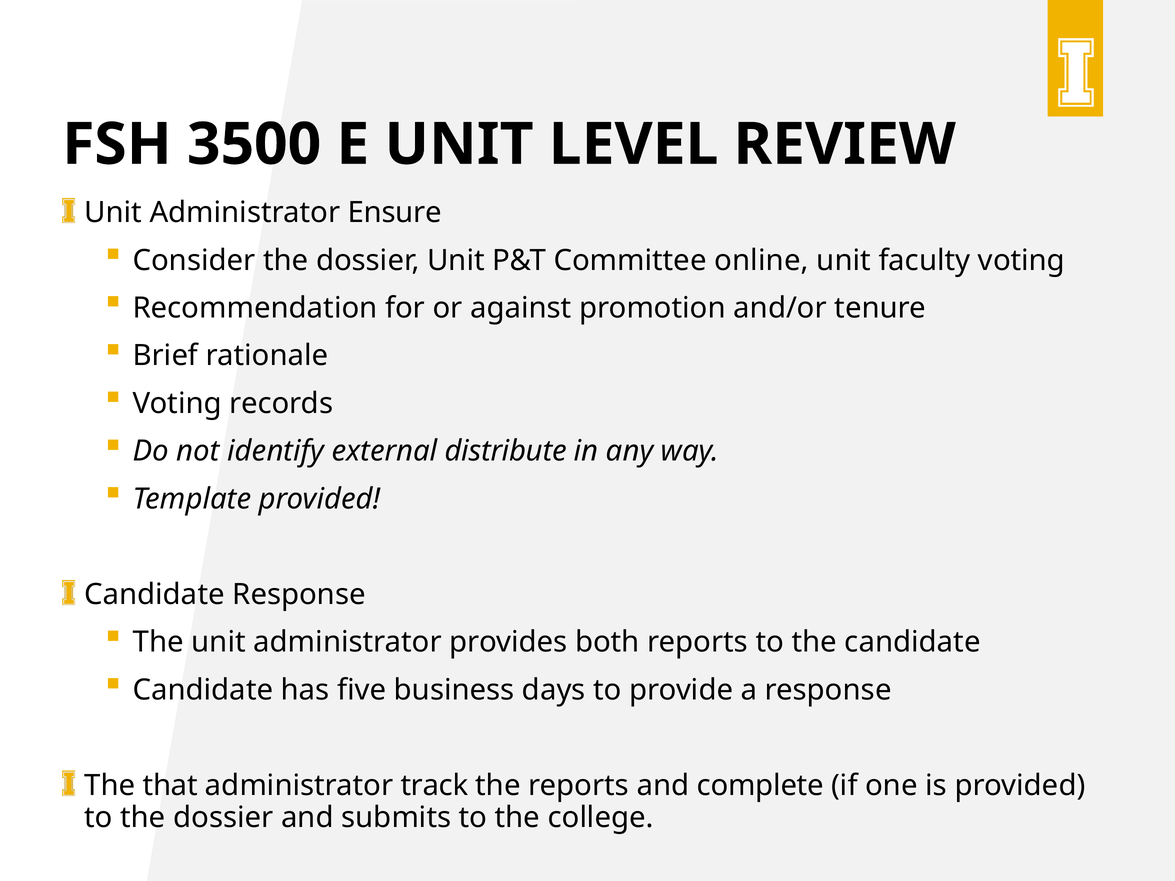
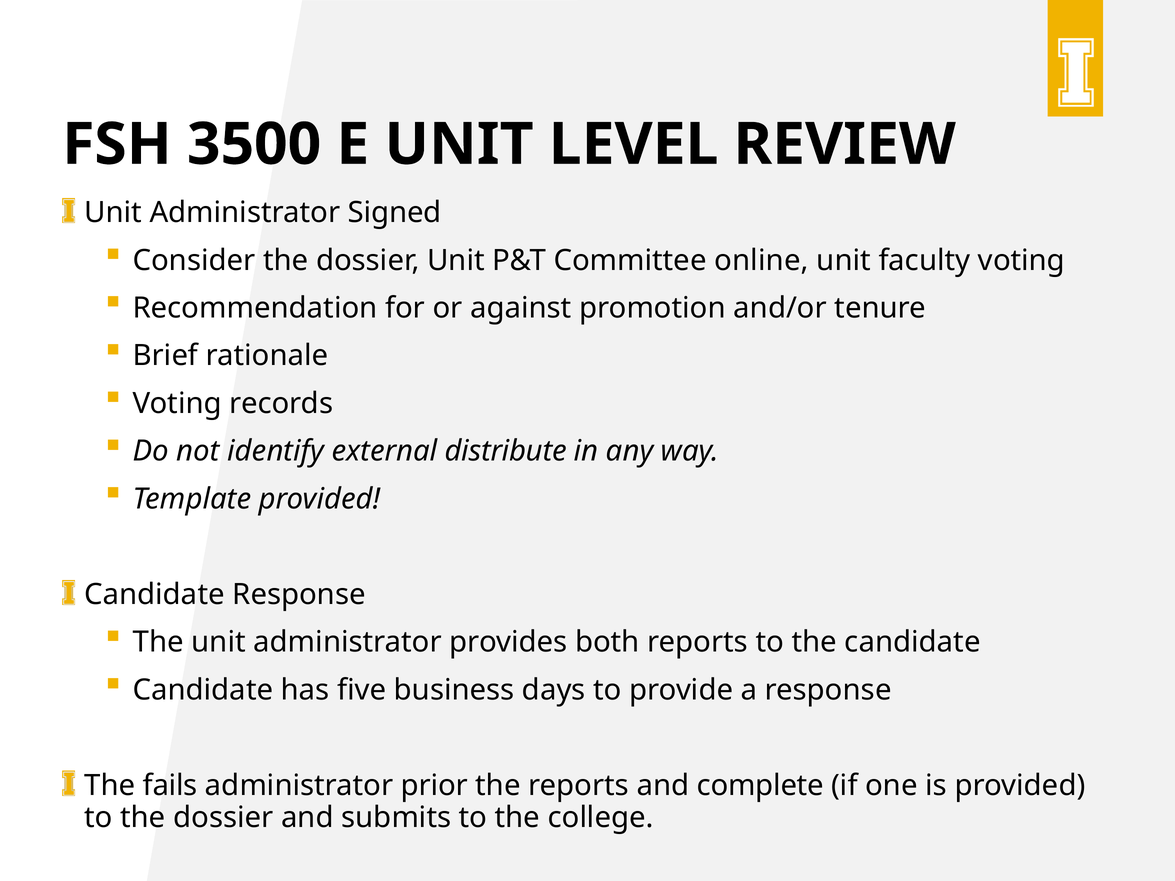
Ensure: Ensure -> Signed
that: that -> fails
track: track -> prior
